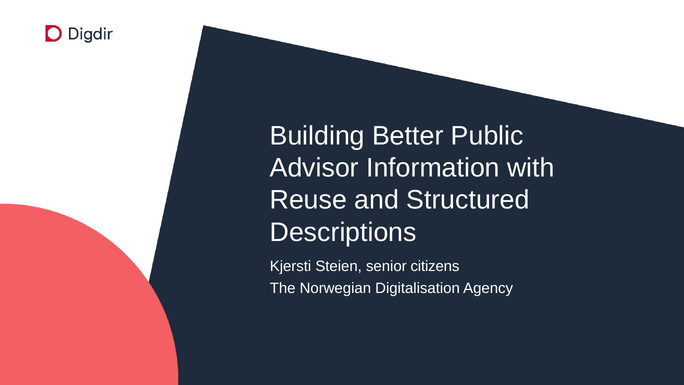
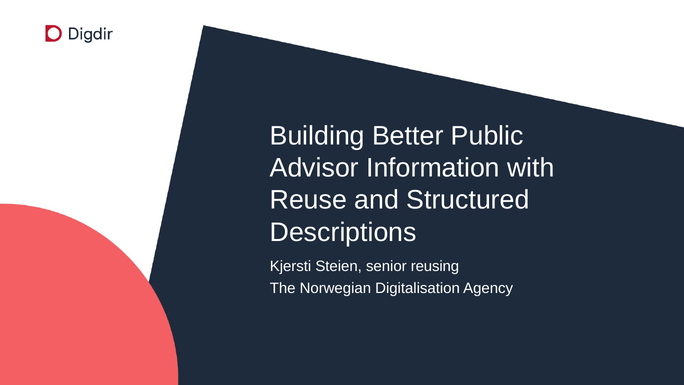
citizens: citizens -> reusing
